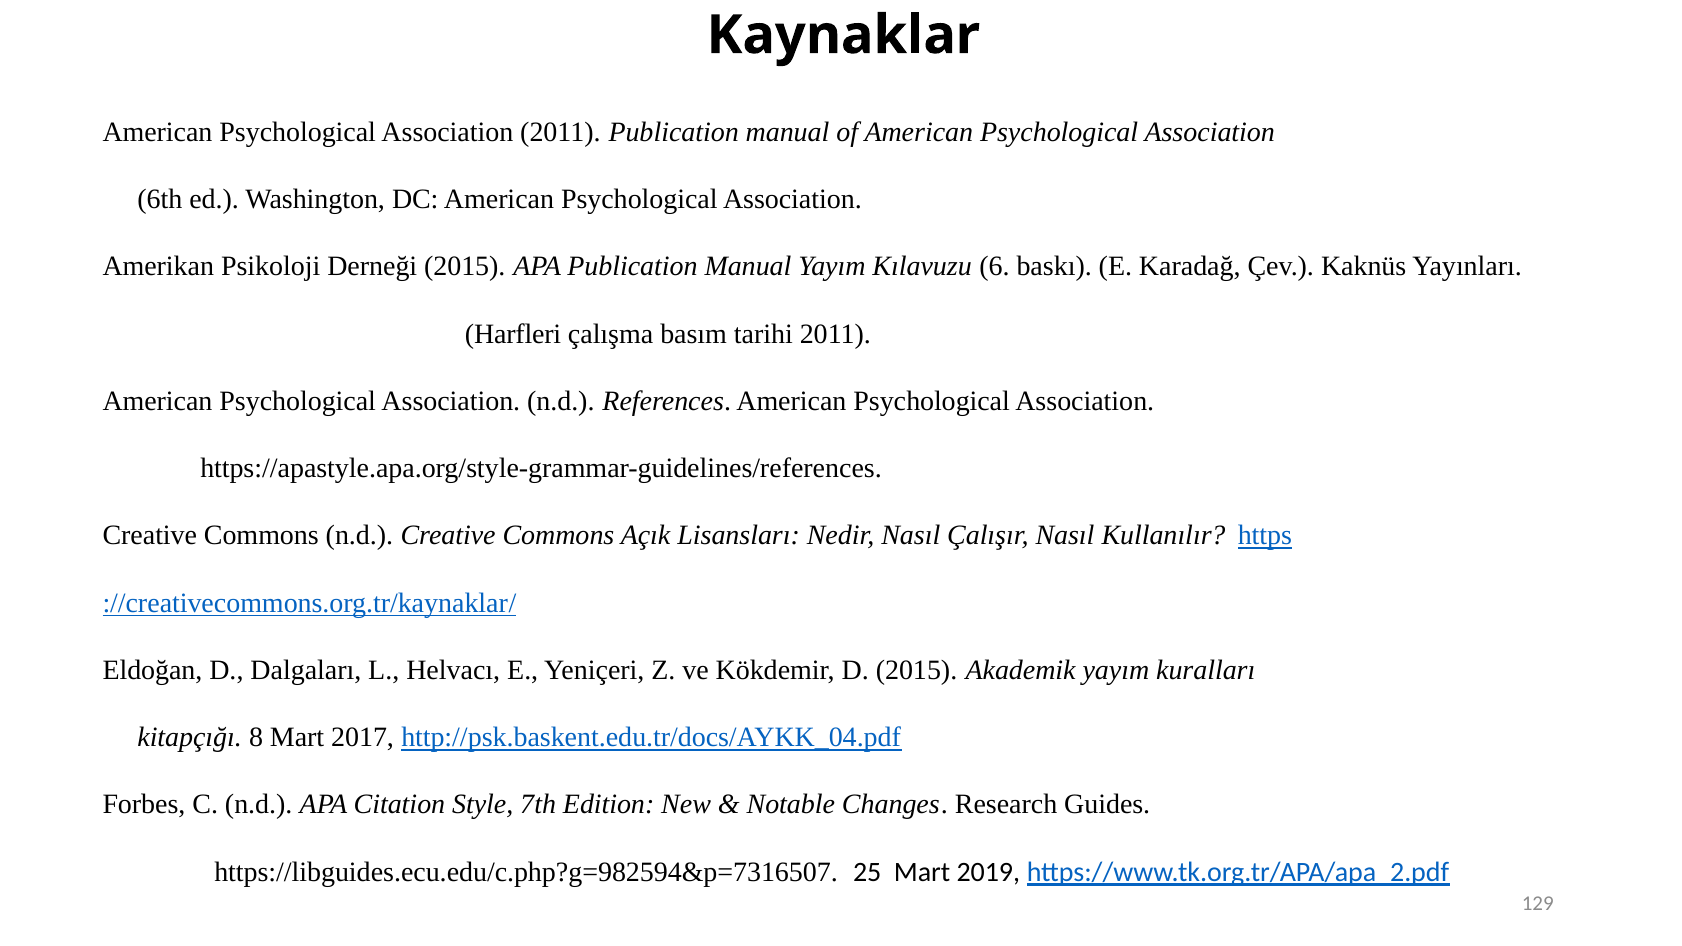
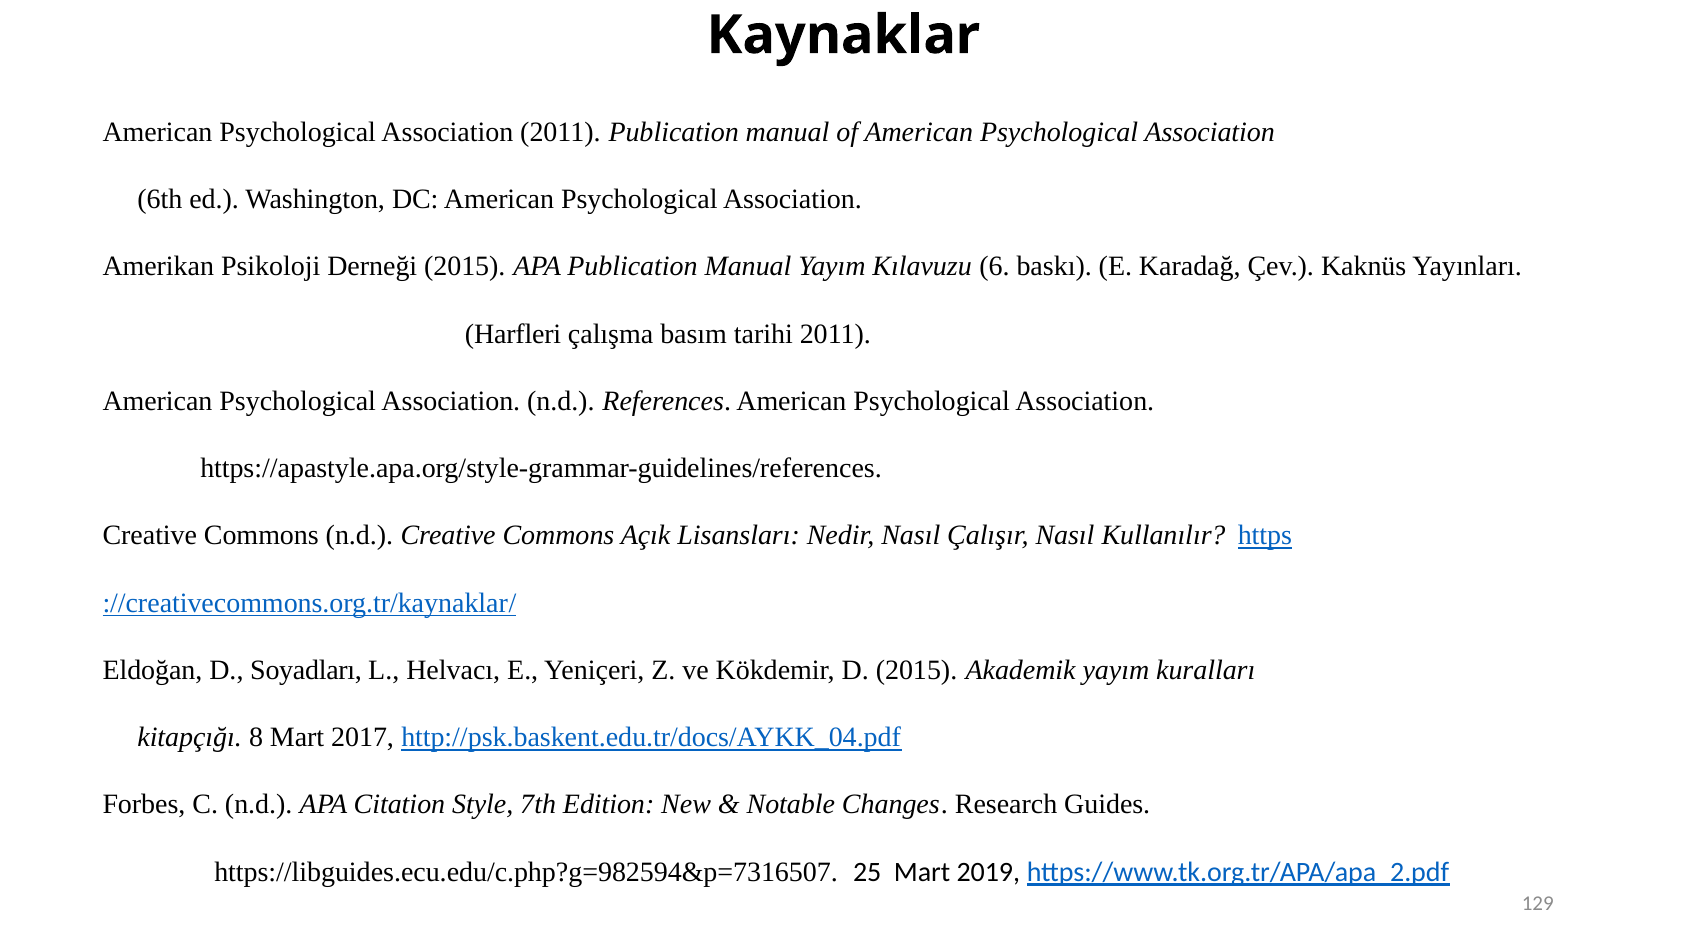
Dalgaları: Dalgaları -> Soyadları
